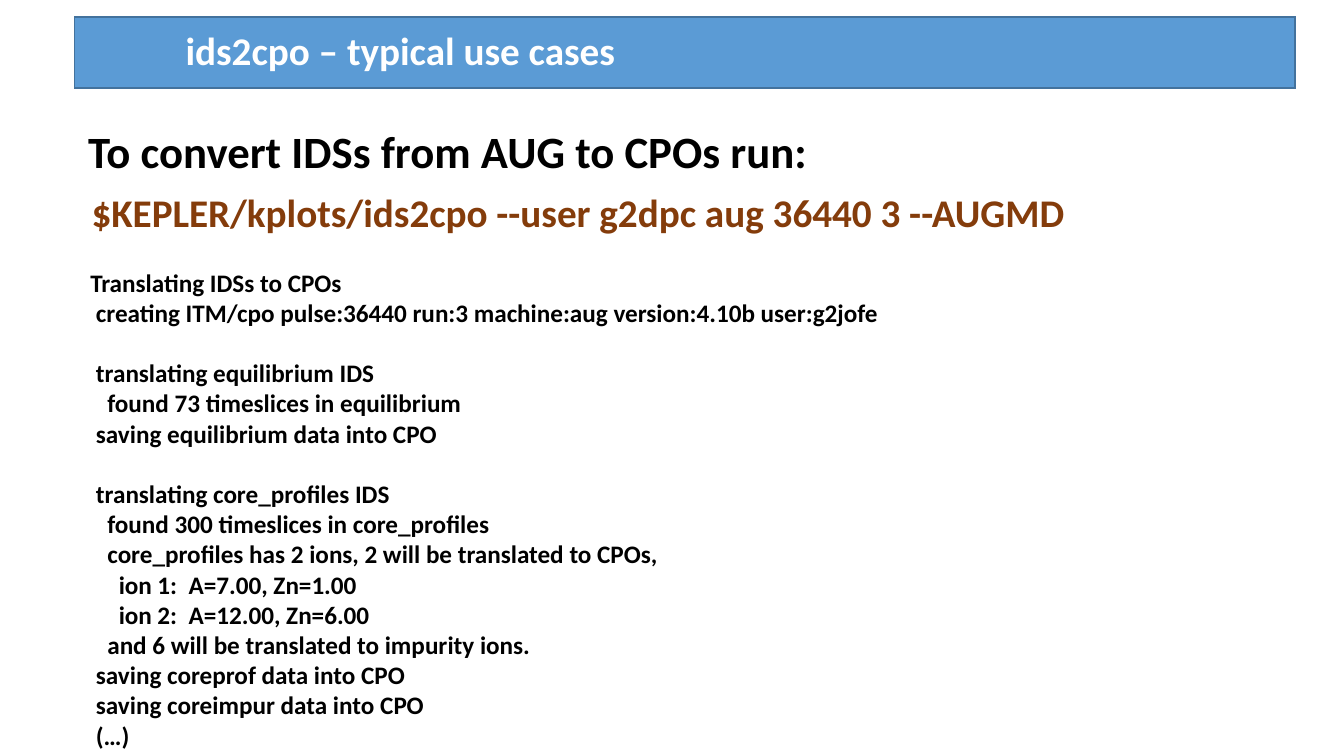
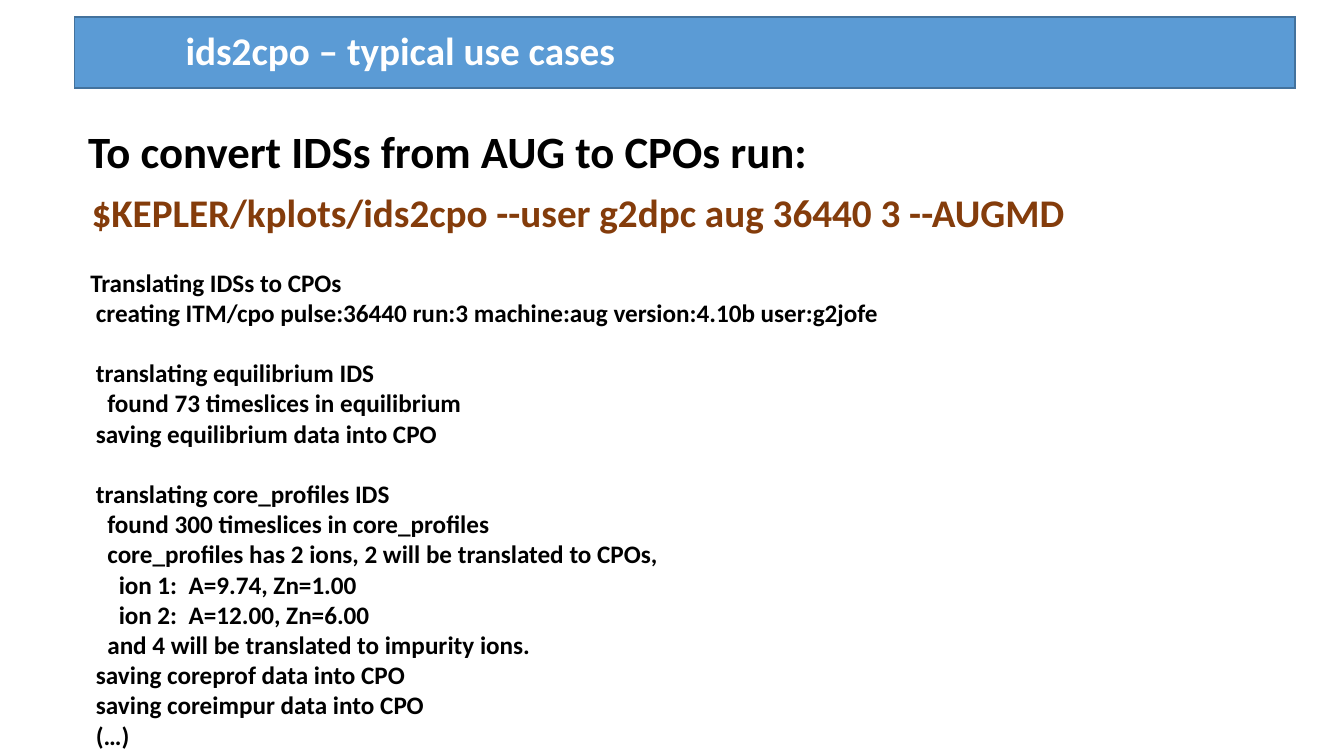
A=7.00: A=7.00 -> A=9.74
and 6: 6 -> 4
